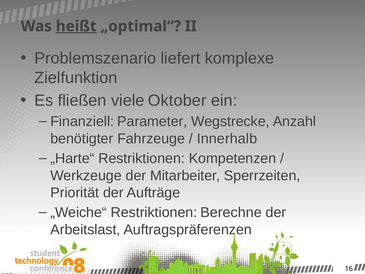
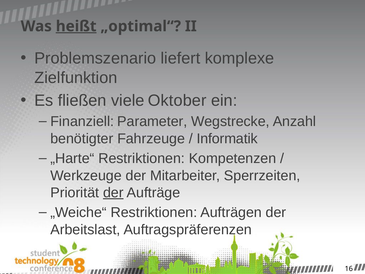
Innerhalb: Innerhalb -> Informatik
der at (113, 192) underline: none -> present
Berechne: Berechne -> Aufträgen
